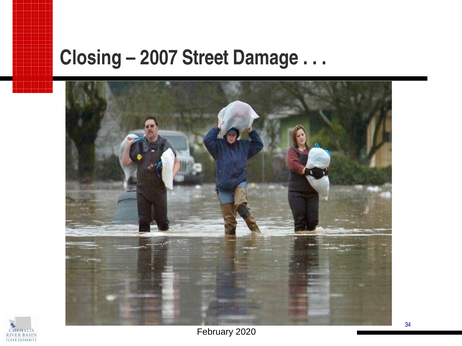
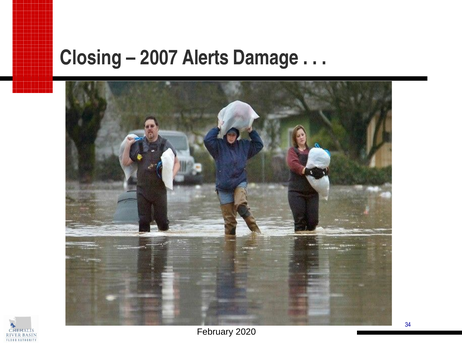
Street: Street -> Alerts
